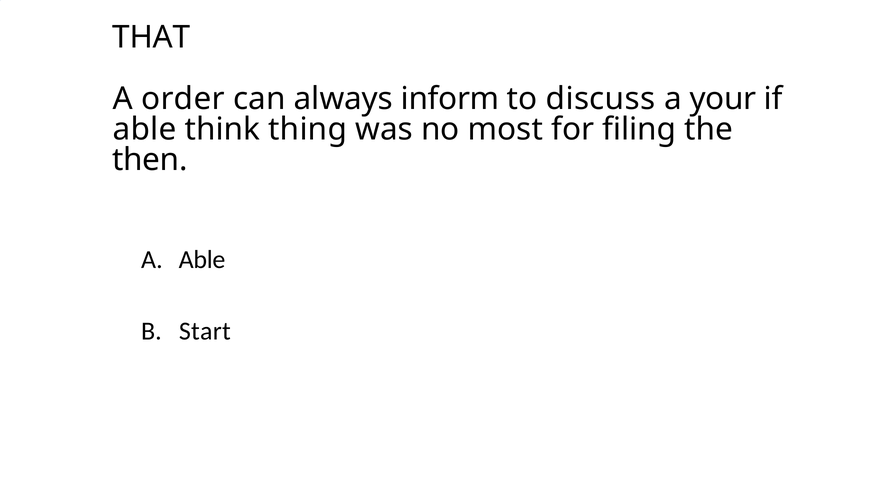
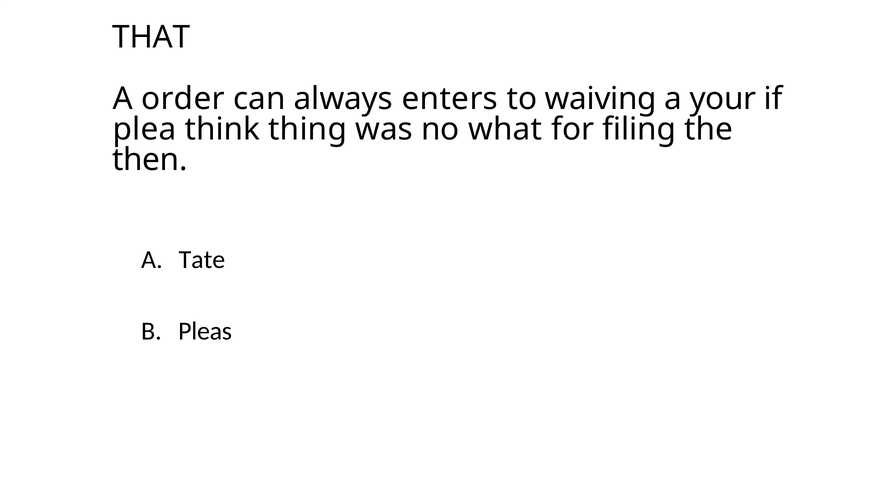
inform: inform -> enters
discuss: discuss -> waiving
able at (145, 129): able -> plea
most: most -> what
A Able: Able -> Tate
Start: Start -> Pleas
